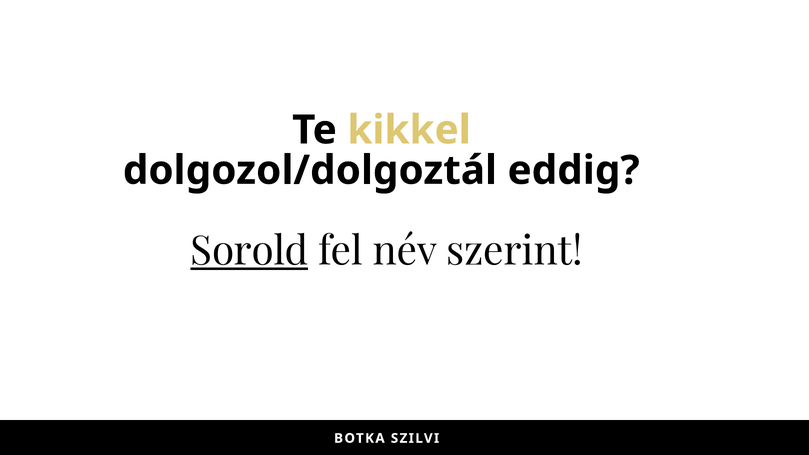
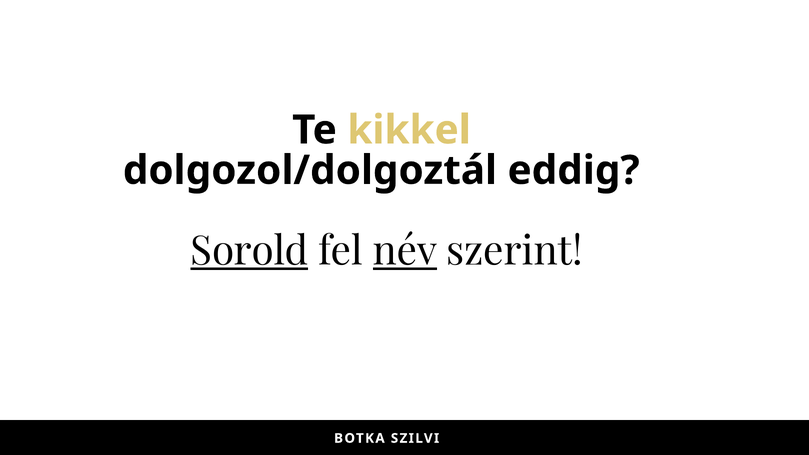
név underline: none -> present
